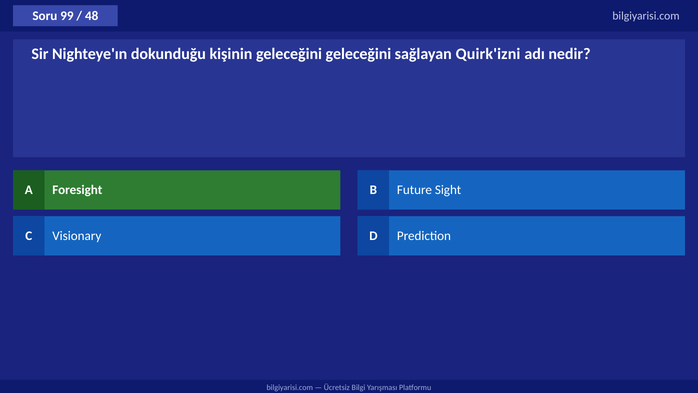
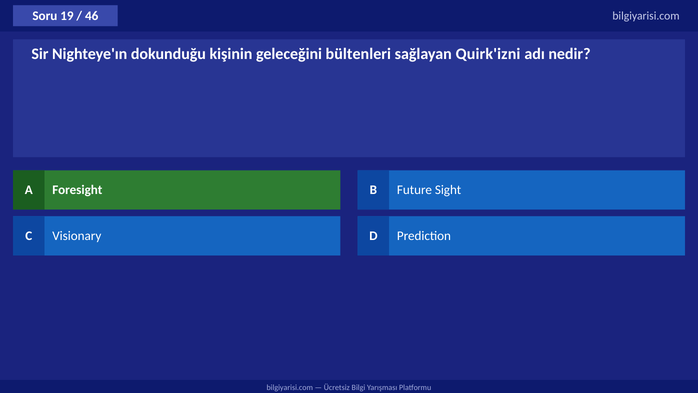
99: 99 -> 19
48: 48 -> 46
geleceğini geleceğini: geleceğini -> bültenleri
